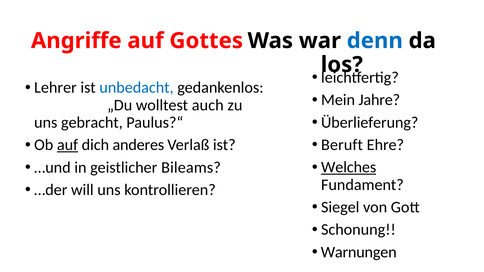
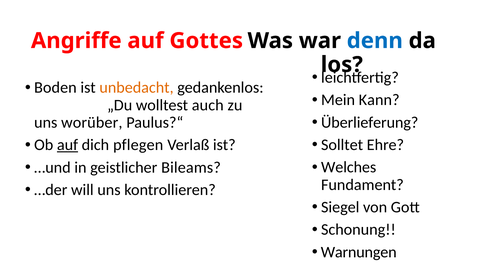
Lehrer: Lehrer -> Boden
unbedacht colour: blue -> orange
Jahre: Jahre -> Kann
gebracht: gebracht -> worüber
Beruft: Beruft -> Solltet
anderes: anderes -> pflegen
Welches underline: present -> none
